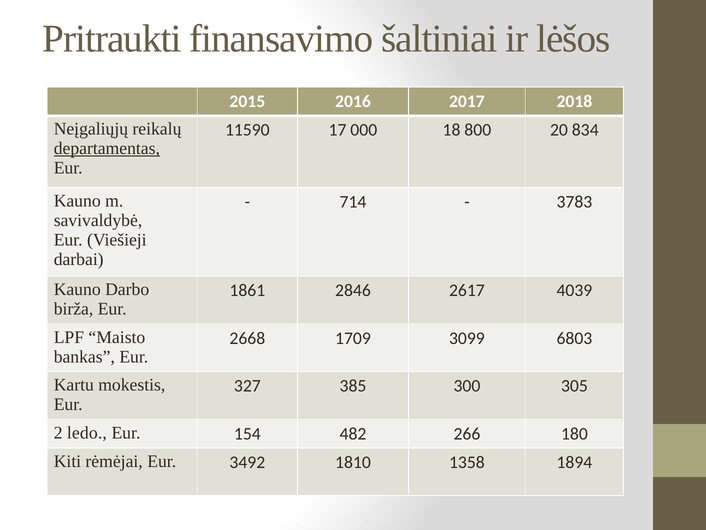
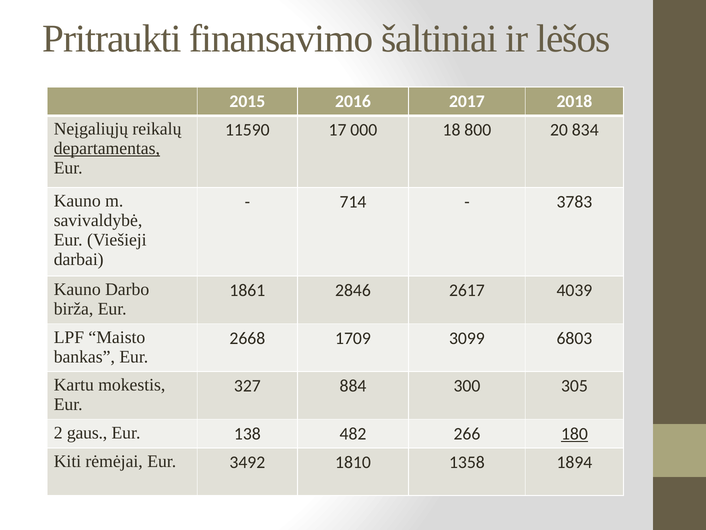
385: 385 -> 884
ledo: ledo -> gaus
154: 154 -> 138
180 underline: none -> present
